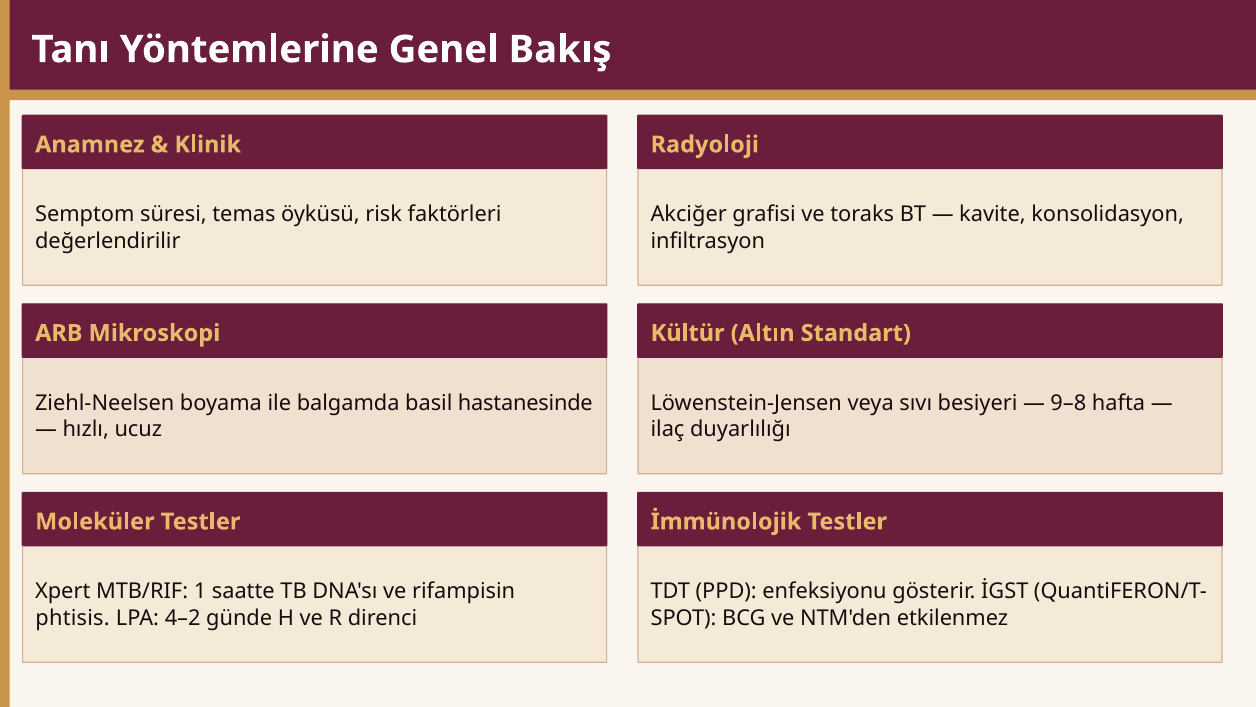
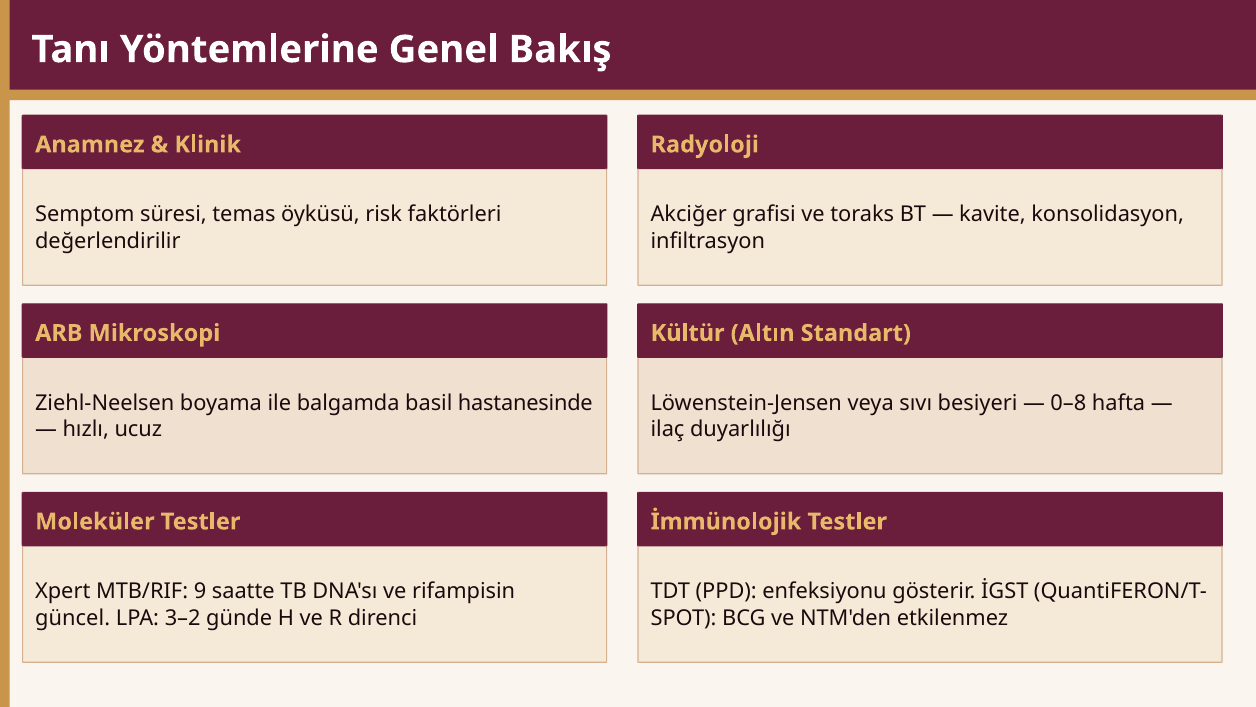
9–8: 9–8 -> 0–8
1: 1 -> 9
phtisis: phtisis -> güncel
4–2: 4–2 -> 3–2
